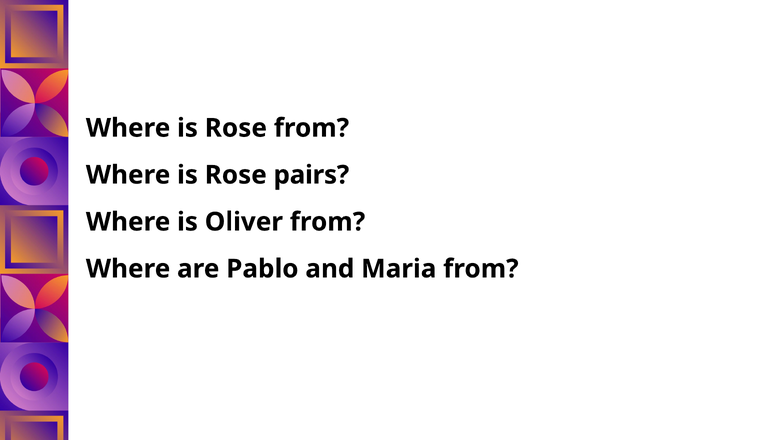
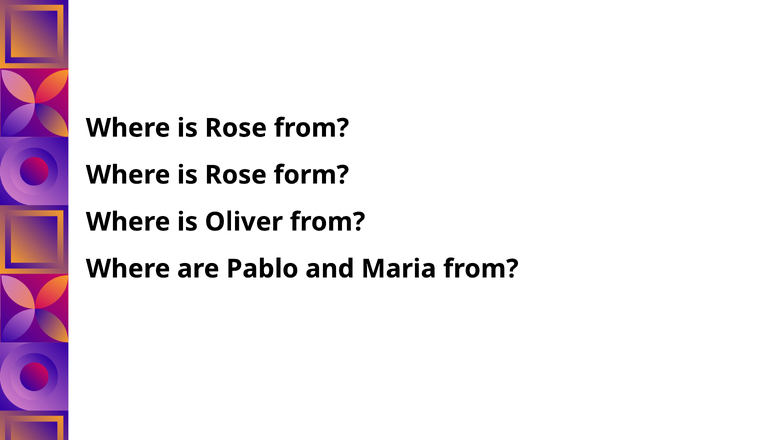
pairs: pairs -> form
